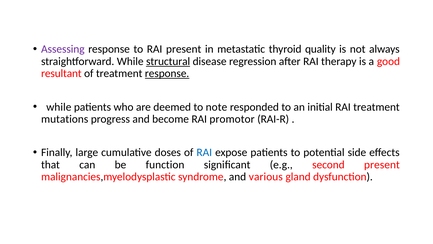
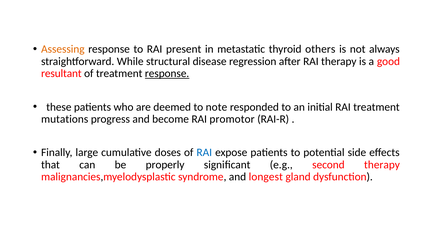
Assessing colour: purple -> orange
quality: quality -> others
structural underline: present -> none
while at (59, 107): while -> these
function: function -> properly
second present: present -> therapy
various: various -> longest
